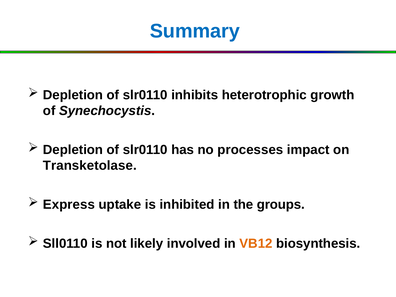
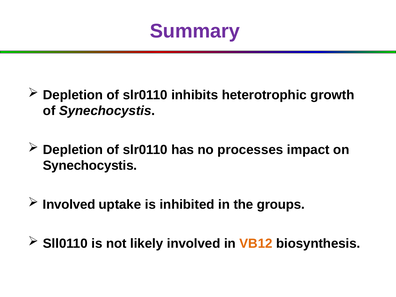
Summary colour: blue -> purple
Transketolase at (90, 166): Transketolase -> Synechocystis
Express at (69, 205): Express -> Involved
